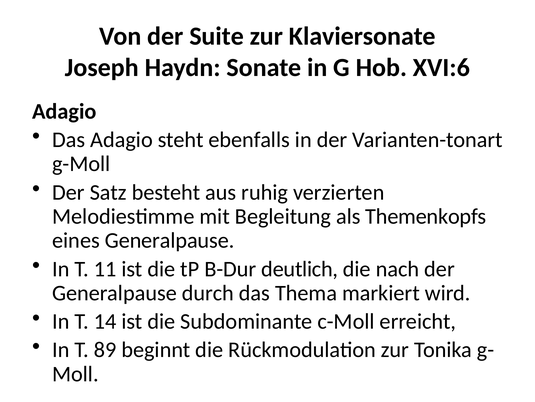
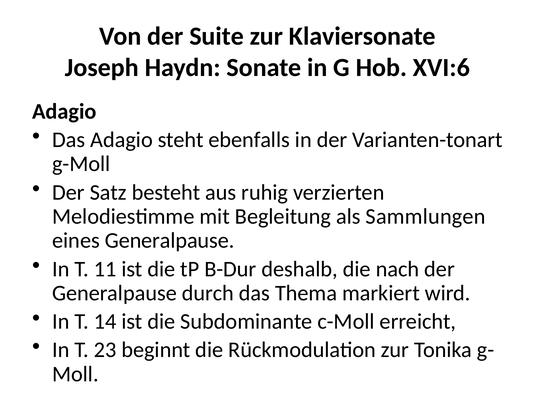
Themenkopfs: Themenkopfs -> Sammlungen
deutlich: deutlich -> deshalb
89: 89 -> 23
